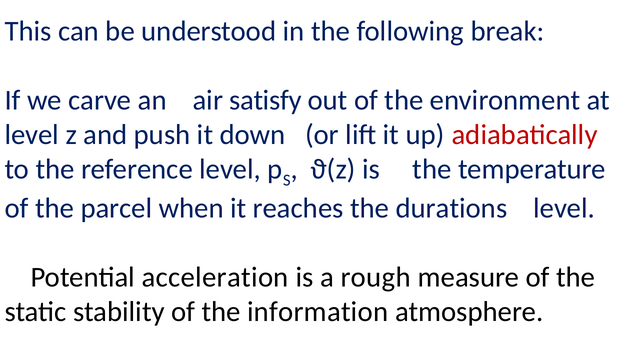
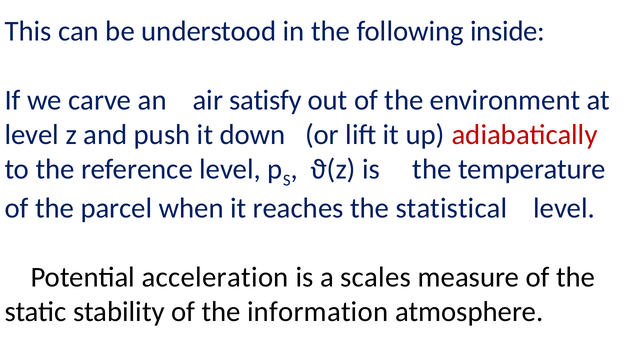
break: break -> inside
durations: durations -> statistical
rough: rough -> scales
